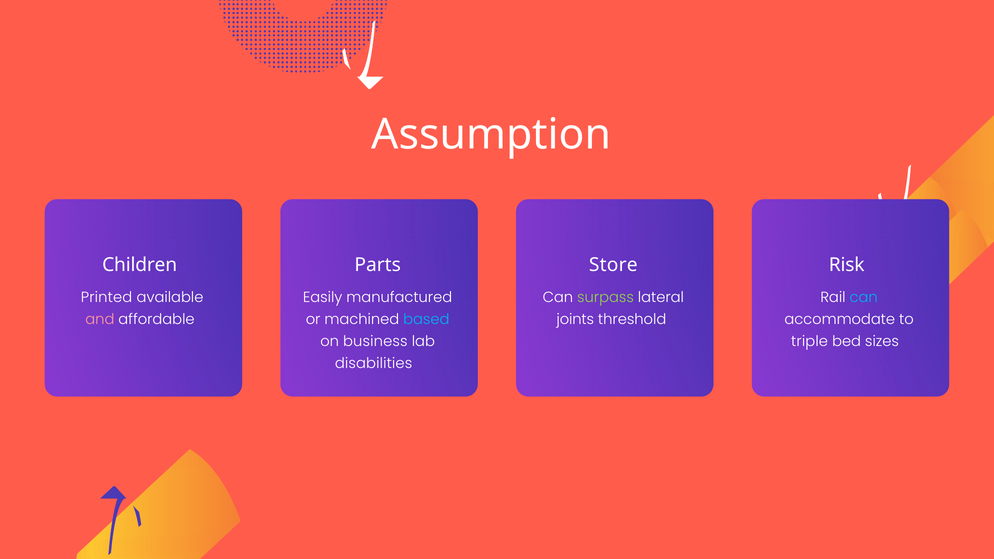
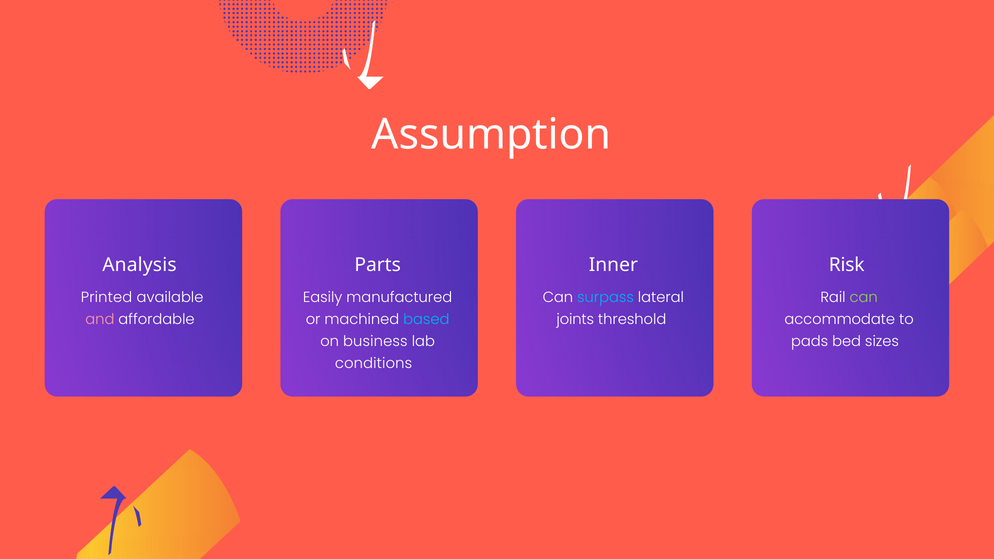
Children: Children -> Analysis
Store: Store -> Inner
surpass colour: light green -> light blue
can at (864, 297) colour: light blue -> light green
triple: triple -> pads
disabilities: disabilities -> conditions
